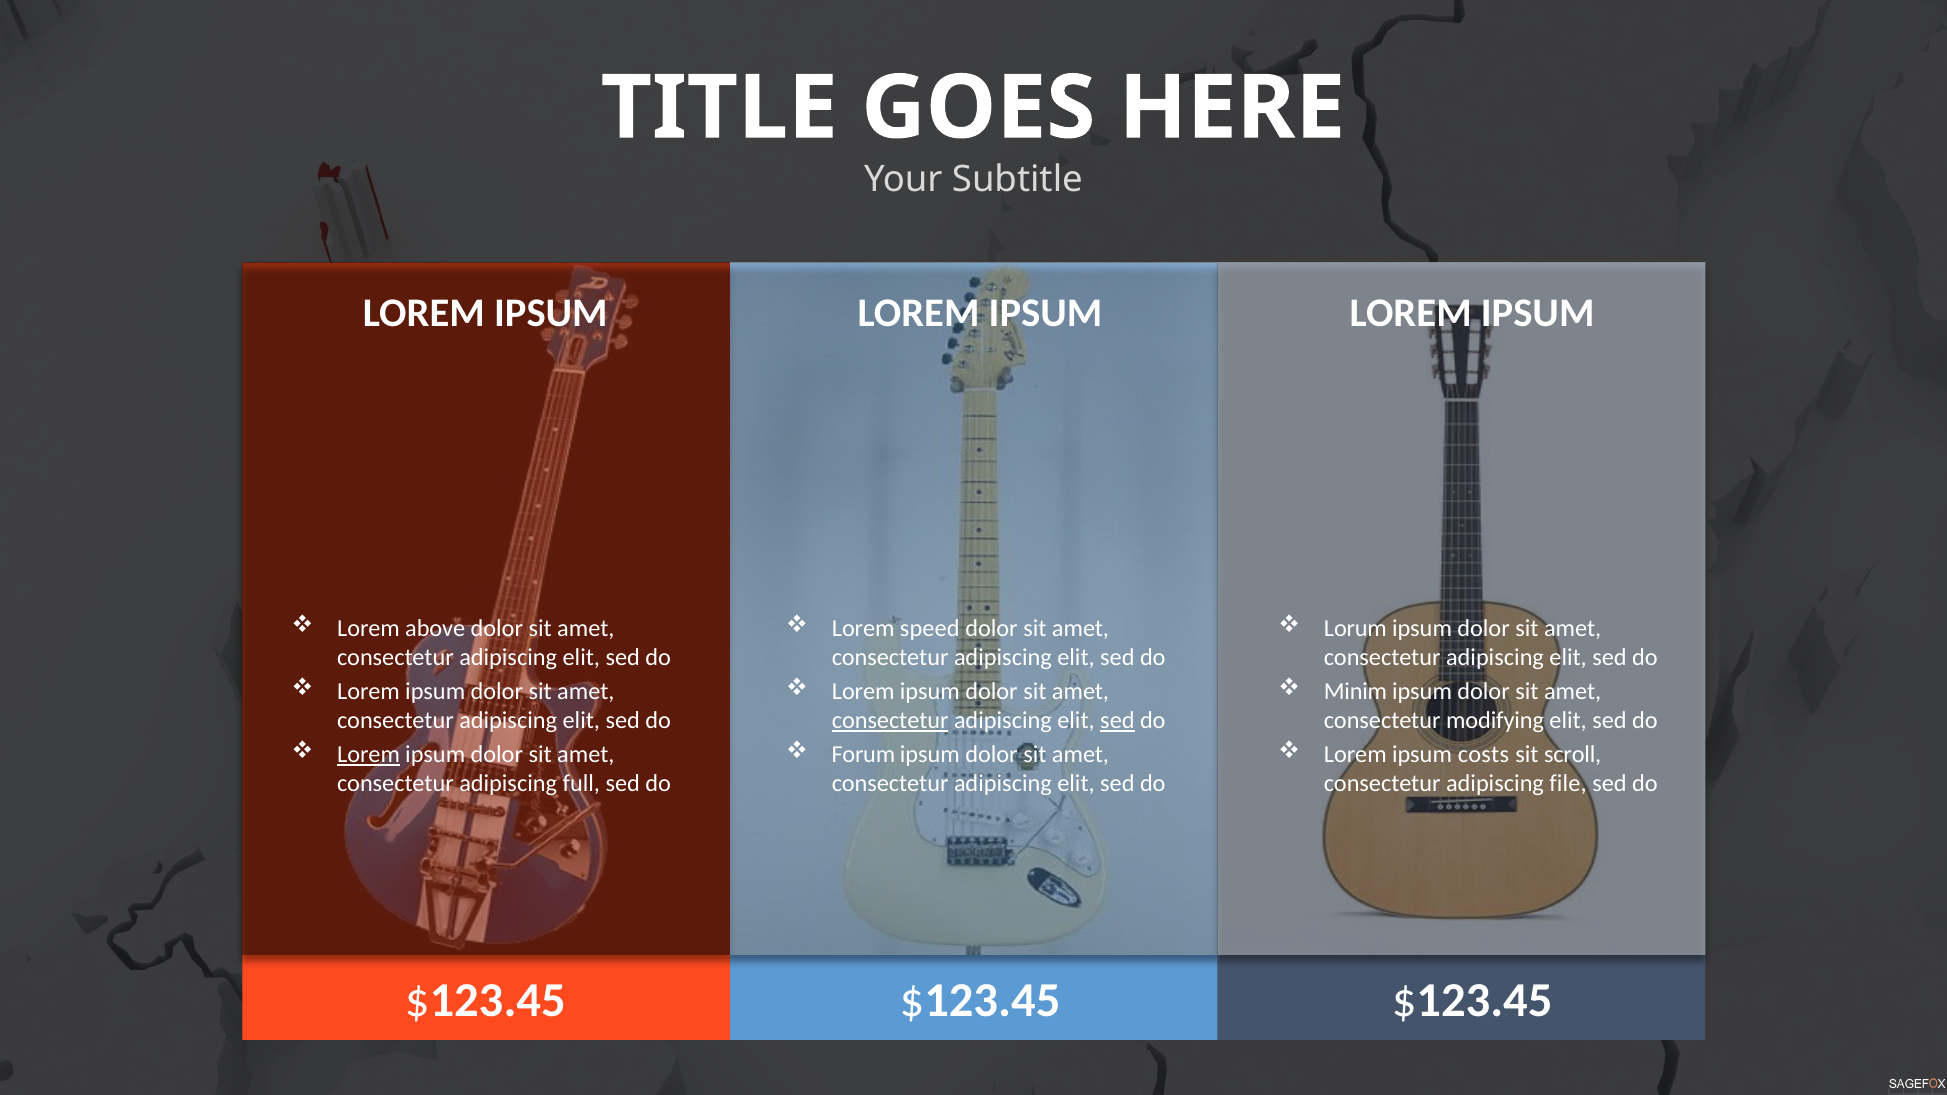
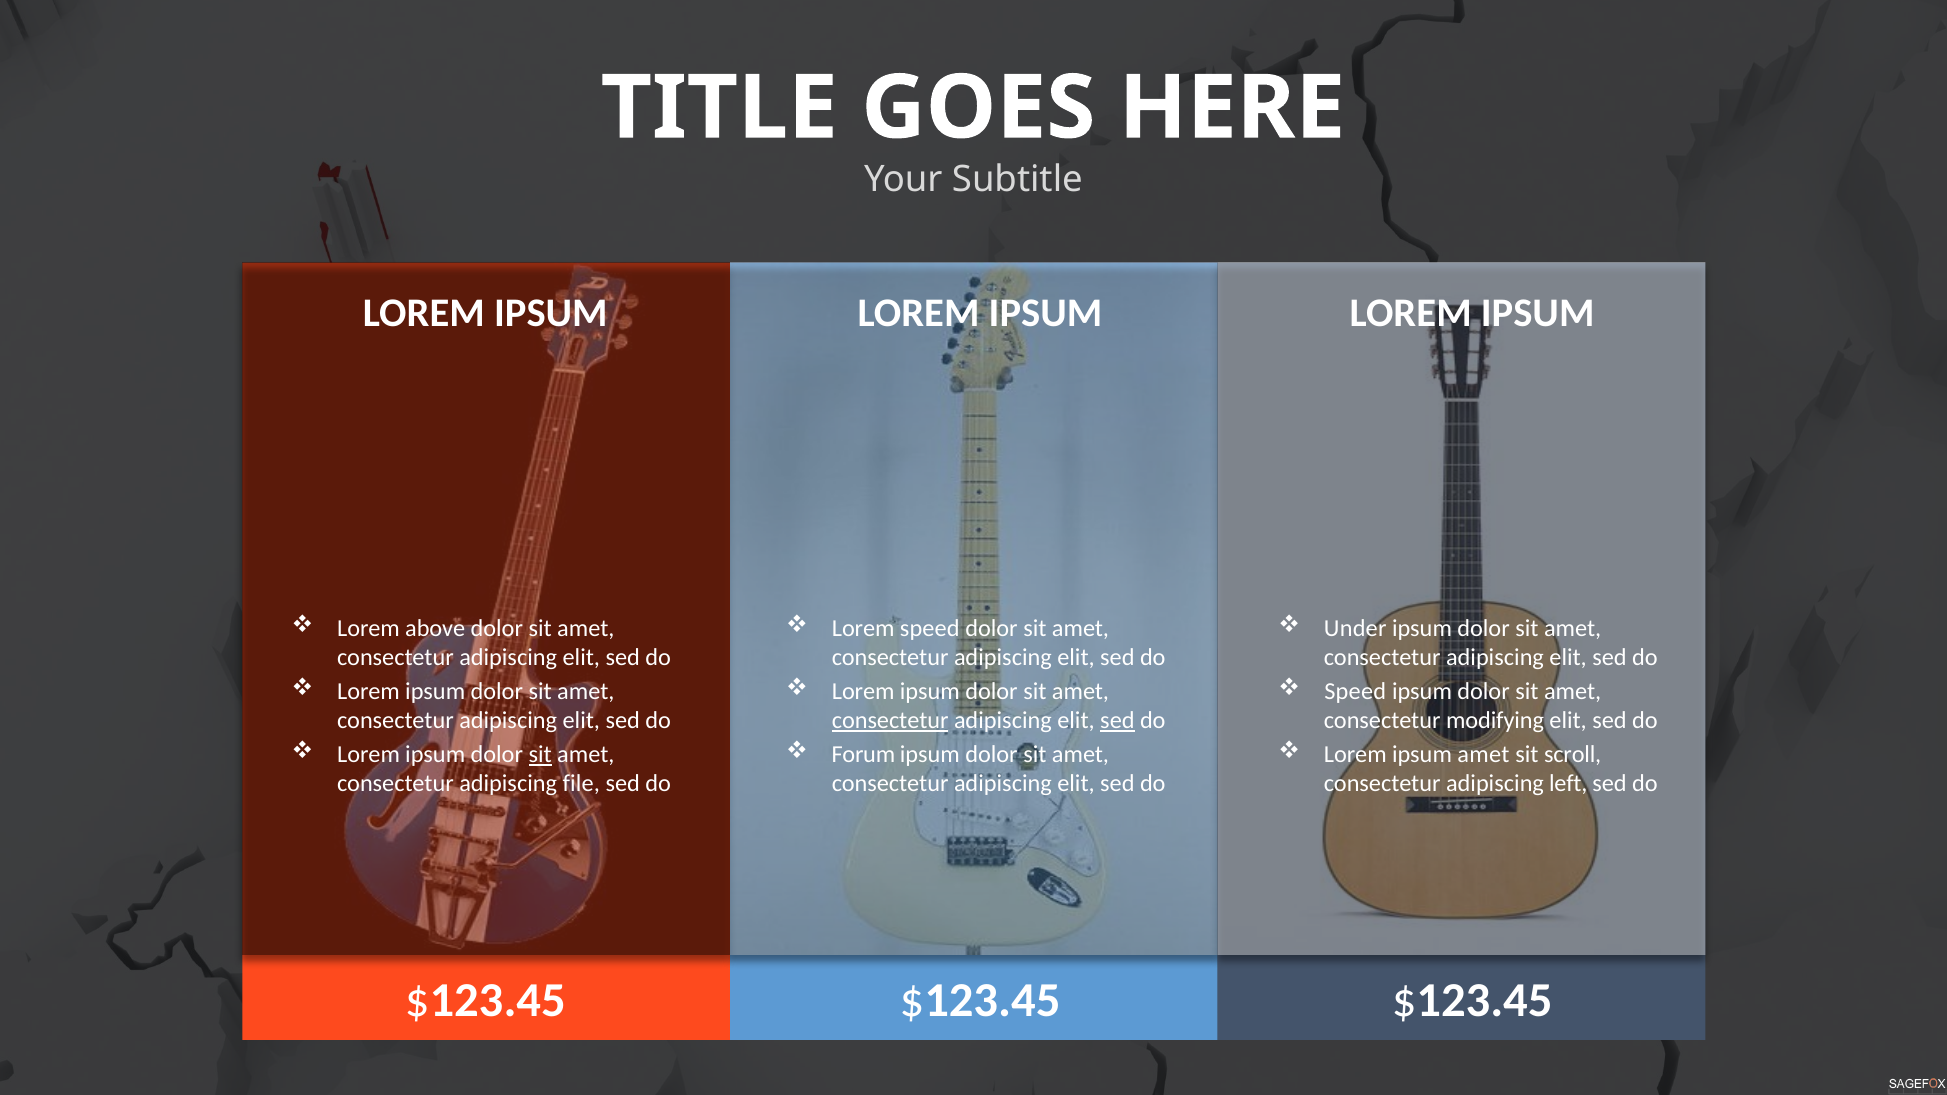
Lorum: Lorum -> Under
Minim at (1355, 691): Minim -> Speed
Lorem at (369, 755) underline: present -> none
sit at (540, 755) underline: none -> present
ipsum costs: costs -> amet
full: full -> file
file: file -> left
